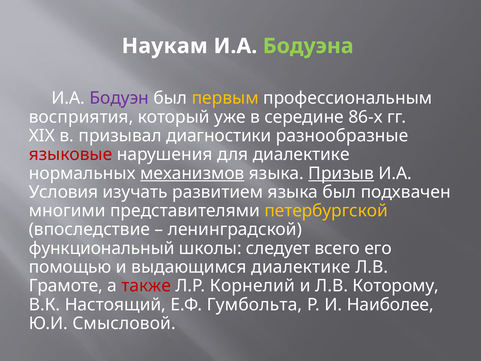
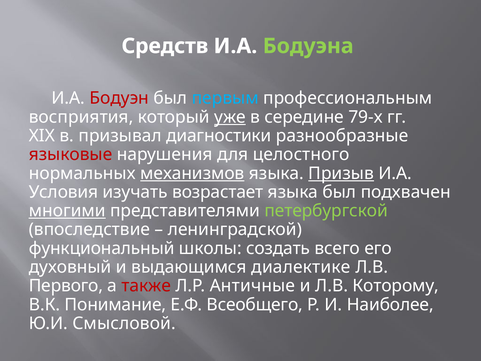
Наукам: Наукам -> Средств
Бодуэн colour: purple -> red
первым colour: yellow -> light blue
уже underline: none -> present
86-х: 86-х -> 79-х
для диалектике: диалектике -> целостного
развитием: развитием -> возрастает
многими underline: none -> present
петербургской colour: yellow -> light green
следует: следует -> создать
помощью: помощью -> духовный
Грамоте: Грамоте -> Первого
Корнелий: Корнелий -> Античные
Настоящий: Настоящий -> Понимание
Гумбольта: Гумбольта -> Всеобщего
